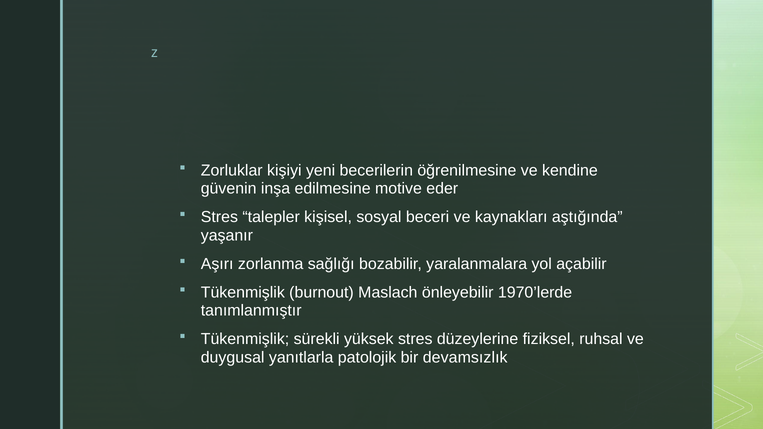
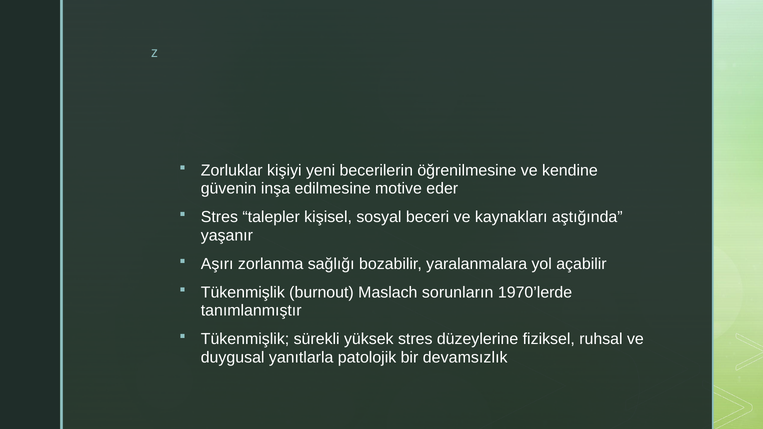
önleyebilir: önleyebilir -> sorunların
